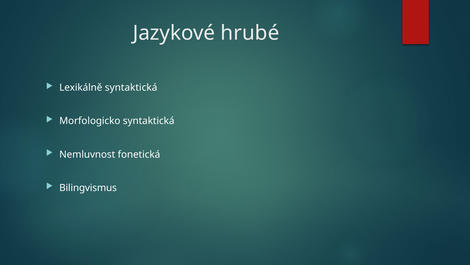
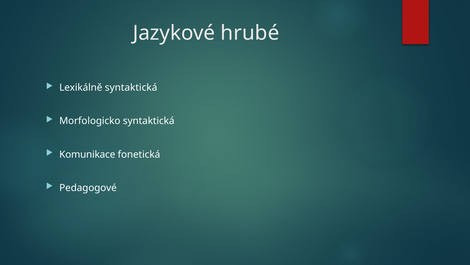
Nemluvnost: Nemluvnost -> Komunikace
Bilingvismus: Bilingvismus -> Pedagogové
